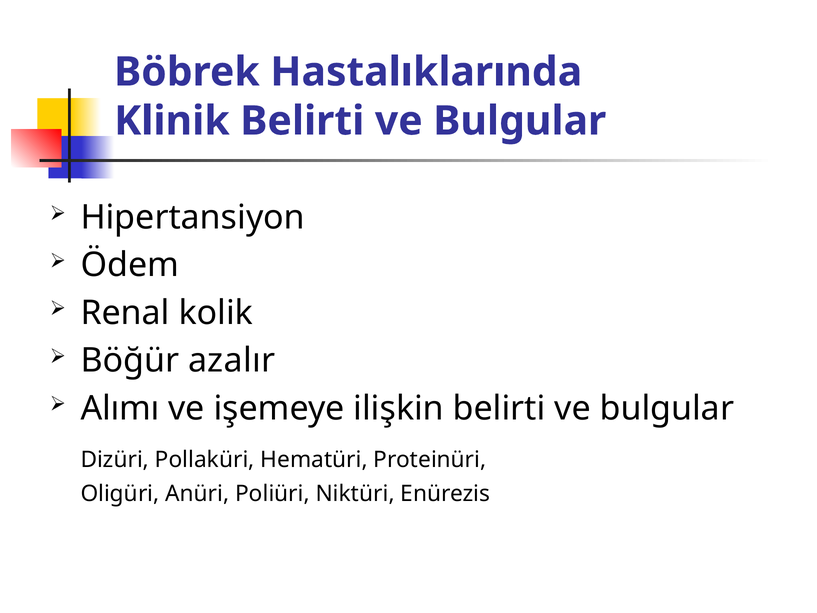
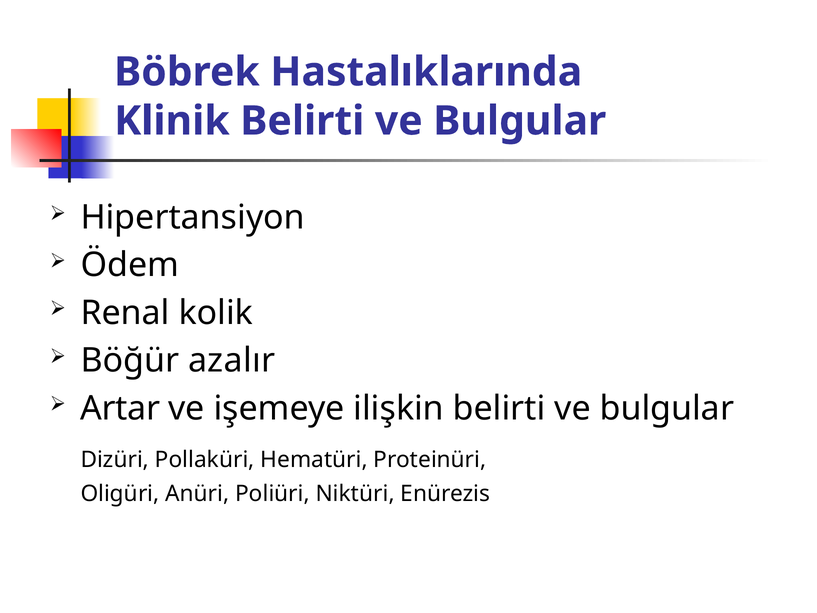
Alımı: Alımı -> Artar
